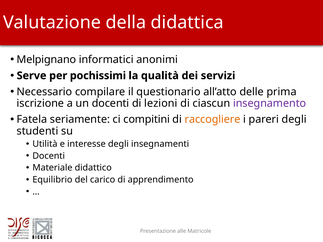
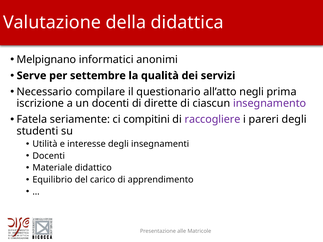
pochissimi: pochissimi -> settembre
delle: delle -> negli
lezioni: lezioni -> dirette
raccogliere colour: orange -> purple
